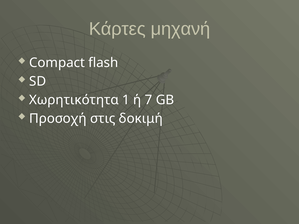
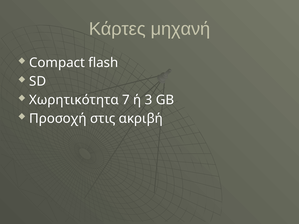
1: 1 -> 7
7: 7 -> 3
δοκιμή: δοκιμή -> ακριβή
